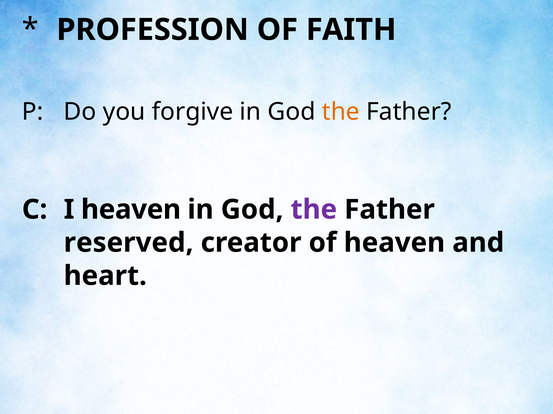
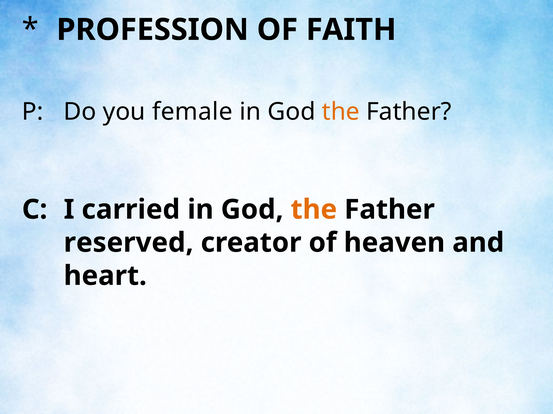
forgive: forgive -> female
I heaven: heaven -> carried
the at (314, 210) colour: purple -> orange
